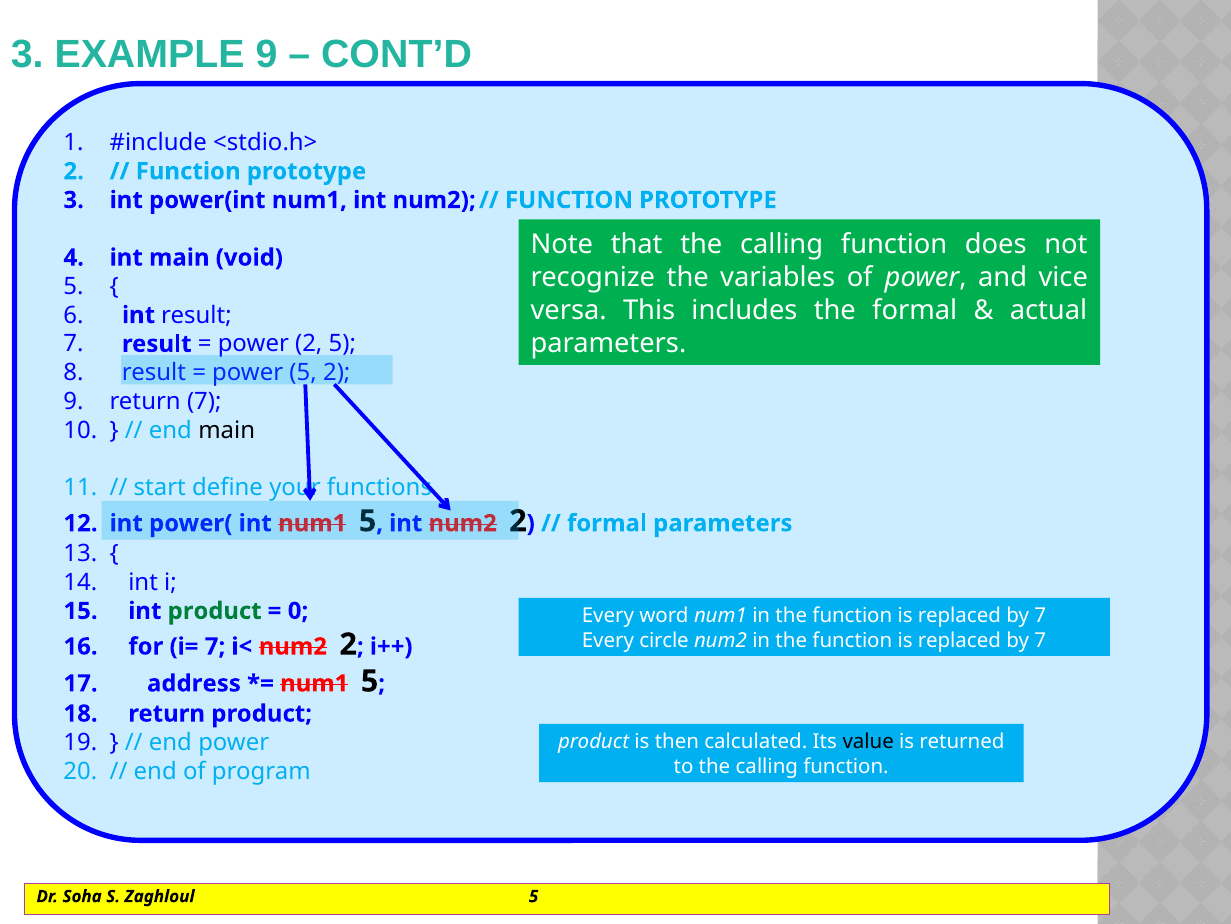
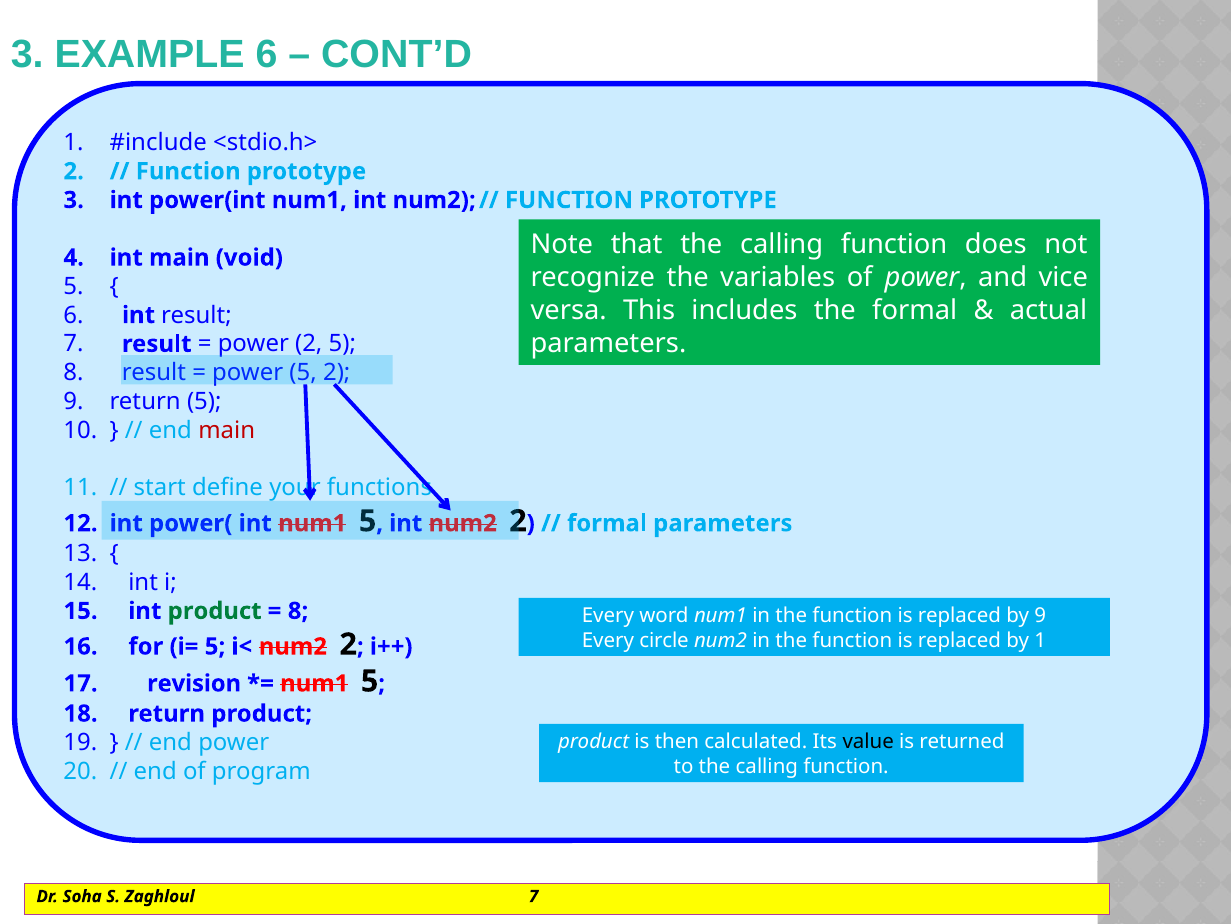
EXAMPLE 9: 9 -> 6
return 7: 7 -> 5
main at (227, 430) colour: black -> red
0 at (298, 611): 0 -> 8
7 at (1040, 615): 7 -> 9
7 at (1040, 640): 7 -> 1
i= 7: 7 -> 5
address: address -> revision
Zaghloul 5: 5 -> 7
